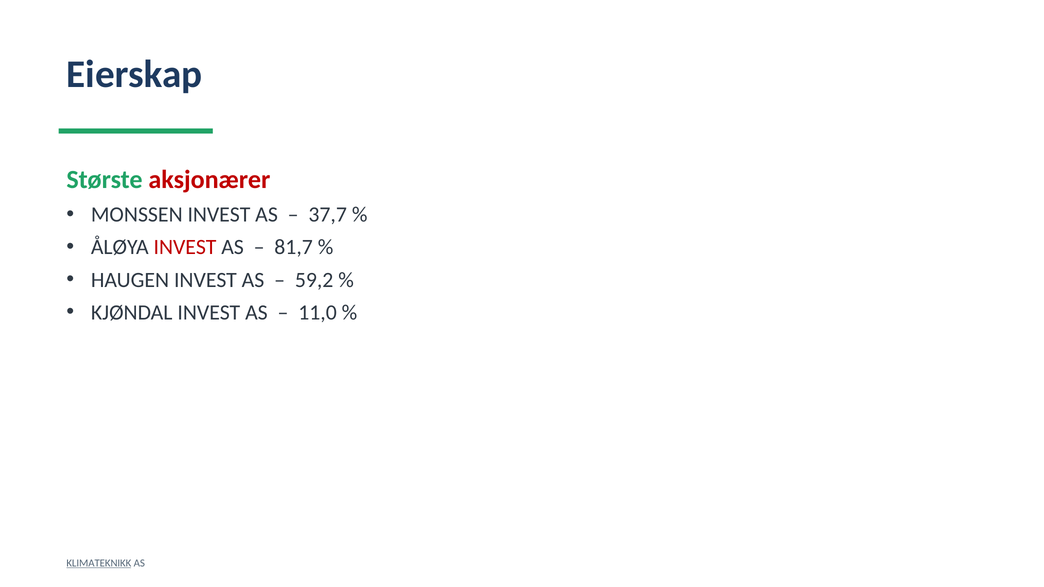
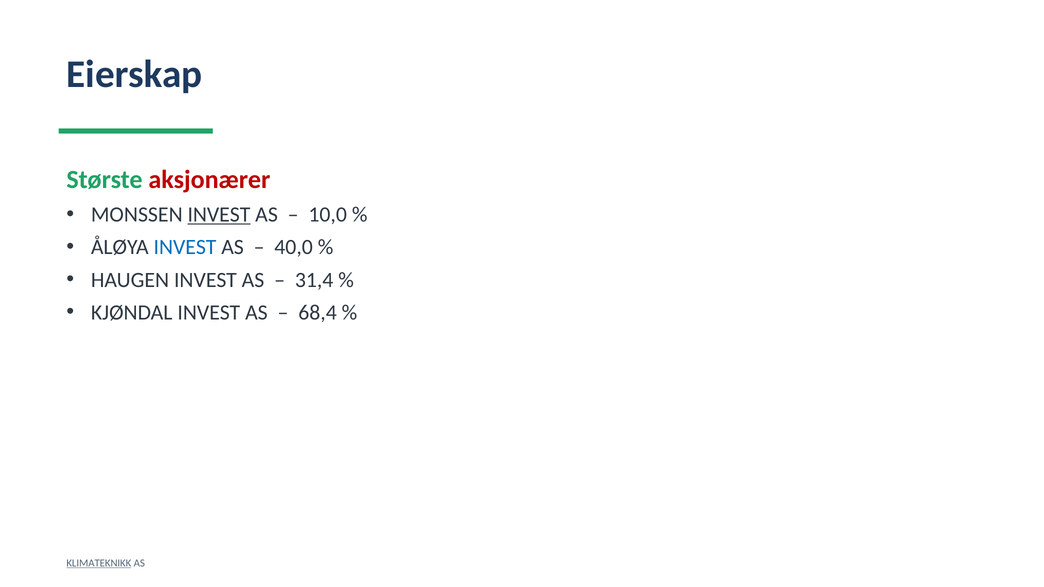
INVEST at (219, 215) underline: none -> present
37,7: 37,7 -> 10,0
INVEST at (185, 247) colour: red -> blue
81,7: 81,7 -> 40,0
59,2: 59,2 -> 31,4
11,0: 11,0 -> 68,4
